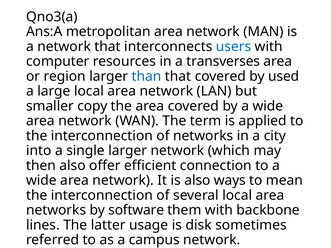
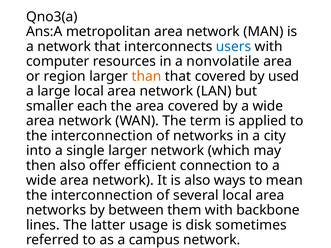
transverses: transverses -> nonvolatile
than colour: blue -> orange
copy: copy -> each
software: software -> between
